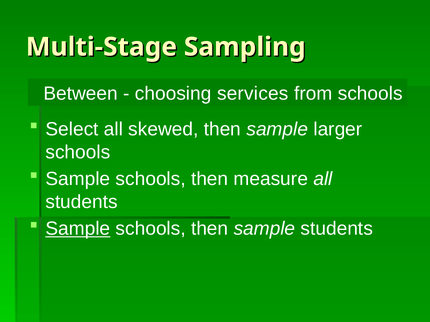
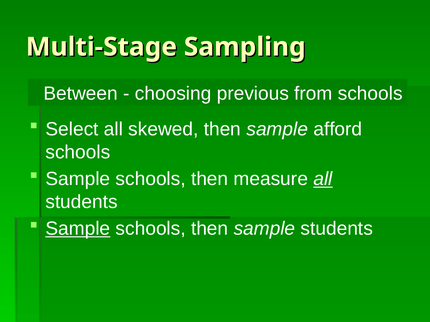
services: services -> previous
larger: larger -> afford
all at (323, 179) underline: none -> present
